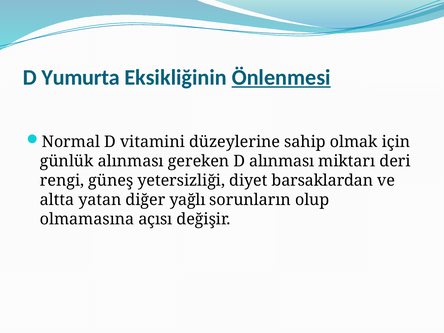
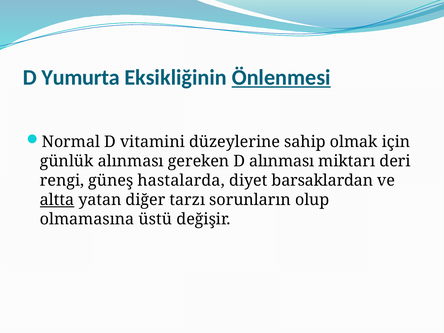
yetersizliği: yetersizliği -> hastalarda
altta underline: none -> present
yağlı: yağlı -> tarzı
açısı: açısı -> üstü
